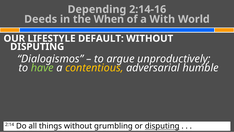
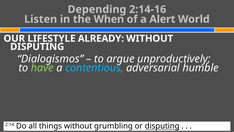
Deeds: Deeds -> Listen
With: With -> Alert
DEFAULT: DEFAULT -> ALREADY
contentious colour: yellow -> light blue
